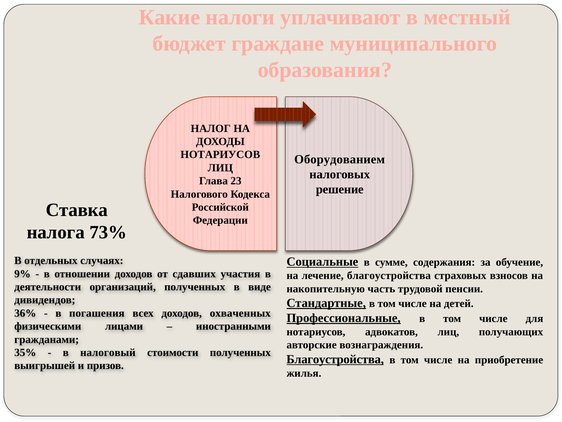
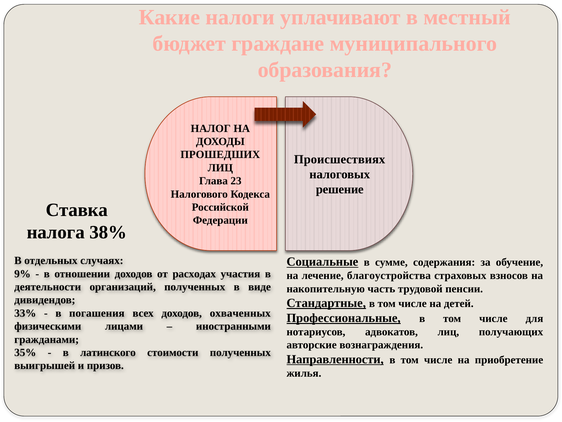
НОТАРИУСОВ at (220, 155): НОТАРИУСОВ -> ПРОШЕДШИХ
Оборудованием: Оборудованием -> Происшествиях
73%: 73% -> 38%
сдавших: сдавших -> расходах
36%: 36% -> 33%
налоговый: налоговый -> латинского
Благоустройства at (335, 359): Благоустройства -> Направленности
